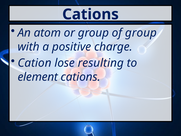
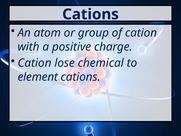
of group: group -> cation
resulting: resulting -> chemical
